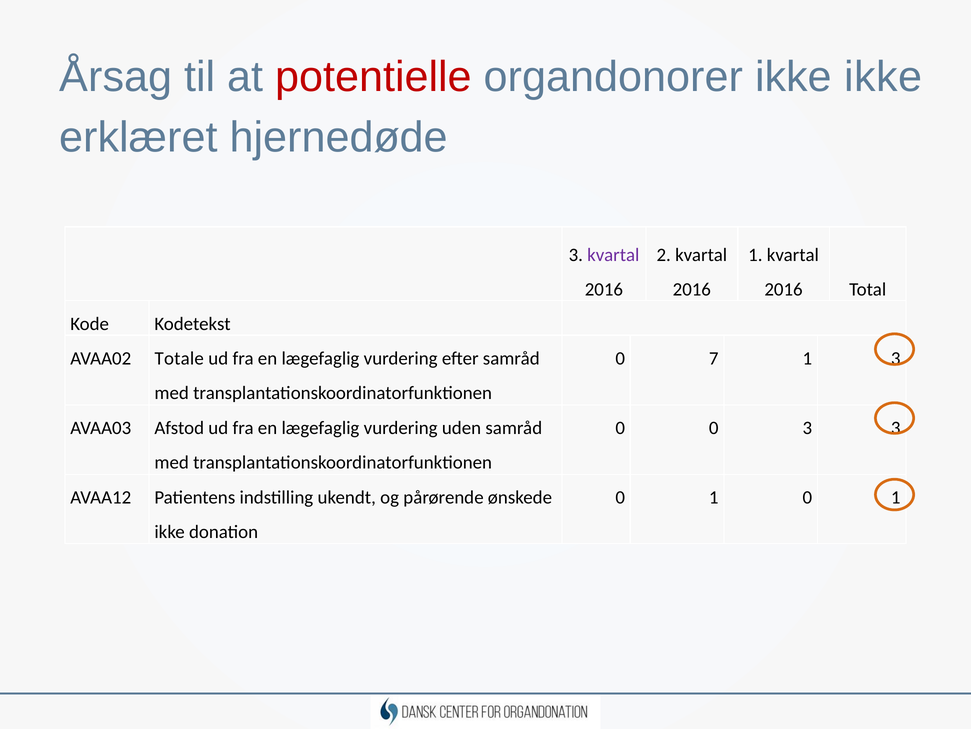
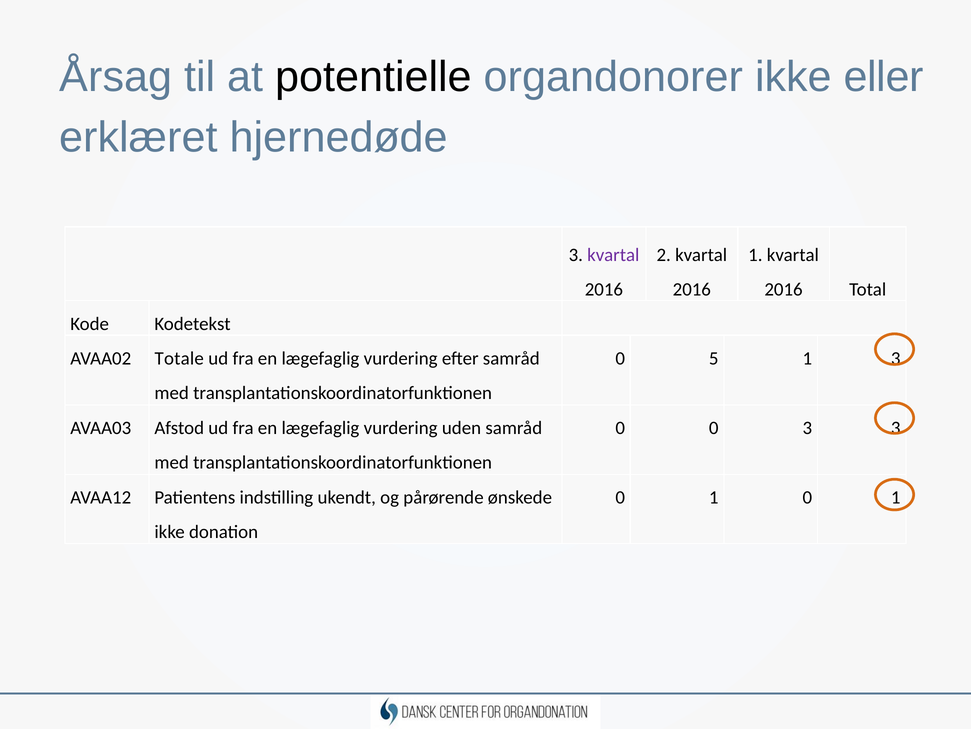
potentielle colour: red -> black
ikke ikke: ikke -> eller
7: 7 -> 5
